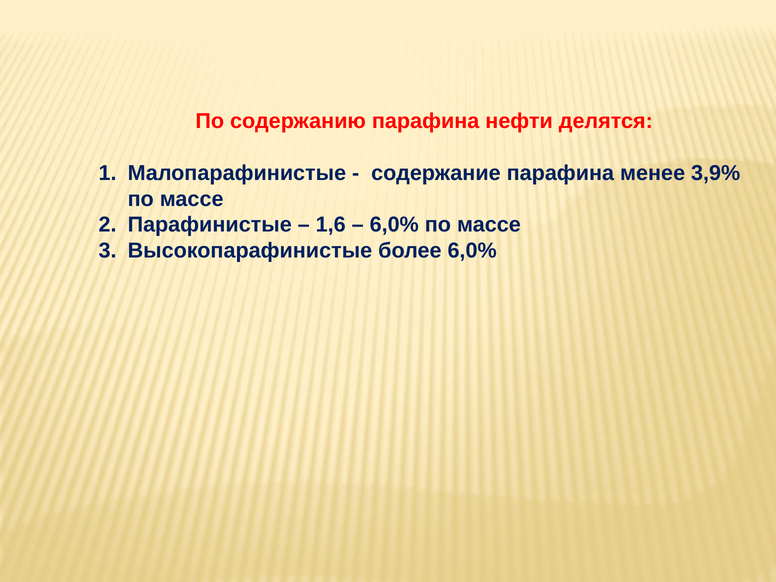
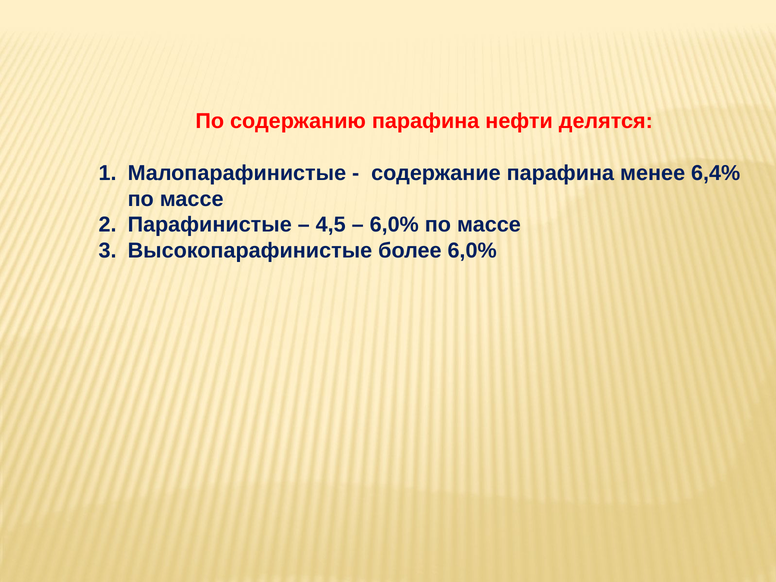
3,9%: 3,9% -> 6,4%
1,6: 1,6 -> 4,5
